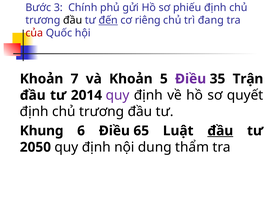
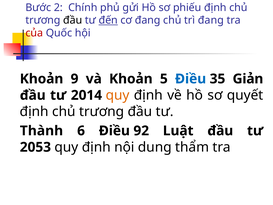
3: 3 -> 2
cơ riêng: riêng -> đang
7: 7 -> 9
Điều at (191, 79) colour: purple -> blue
Trận: Trận -> Giản
quy at (118, 95) colour: purple -> orange
Khung: Khung -> Thành
65: 65 -> 92
đầu at (220, 131) underline: present -> none
2050: 2050 -> 2053
